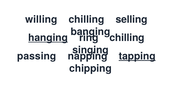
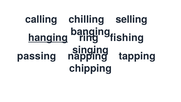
willing: willing -> calling
chilling at (127, 38): chilling -> fishing
tapping underline: present -> none
